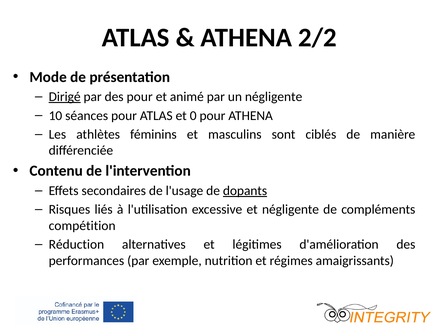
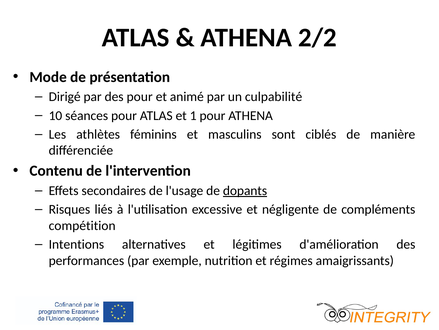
Dirigé underline: present -> none
un négligente: négligente -> culpabilité
0: 0 -> 1
Réduction: Réduction -> Intentions
